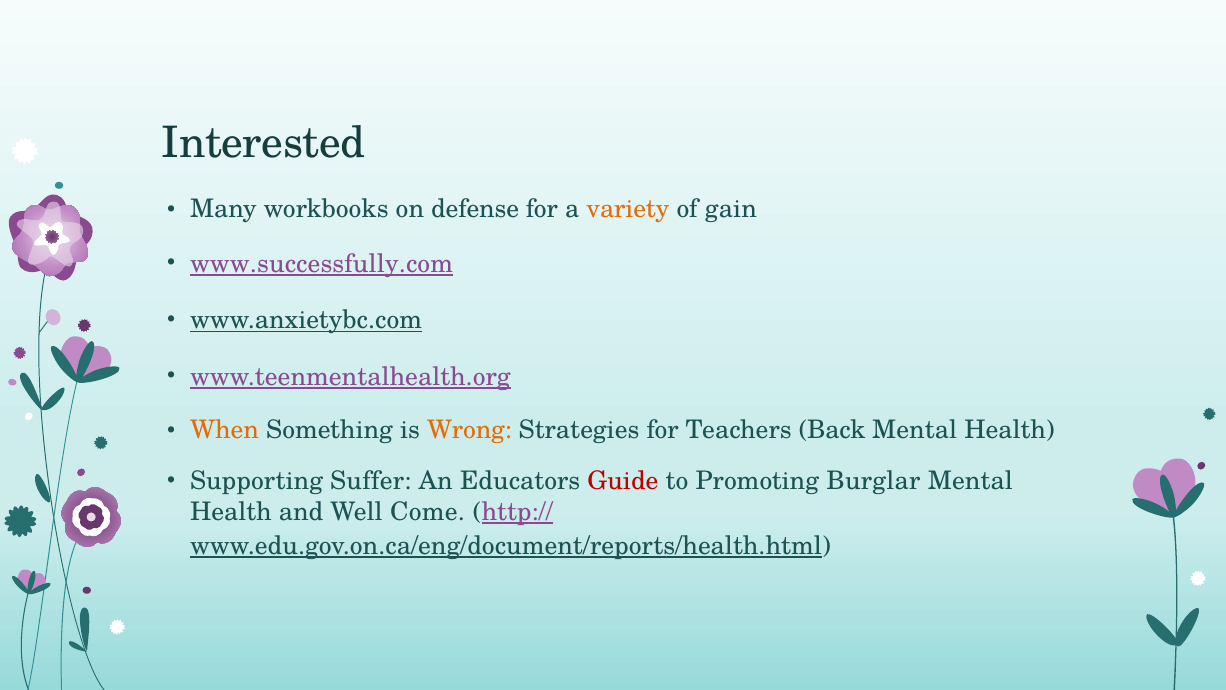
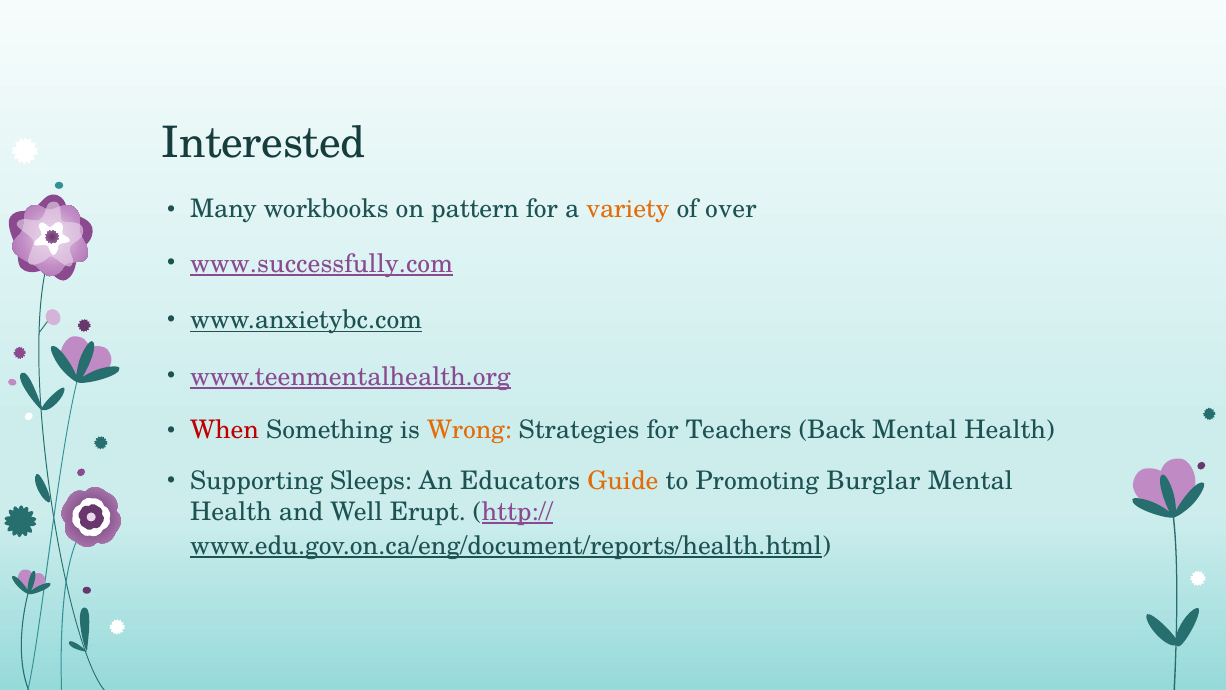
defense: defense -> pattern
gain: gain -> over
When colour: orange -> red
Suffer: Suffer -> Sleeps
Guide colour: red -> orange
Come: Come -> Erupt
